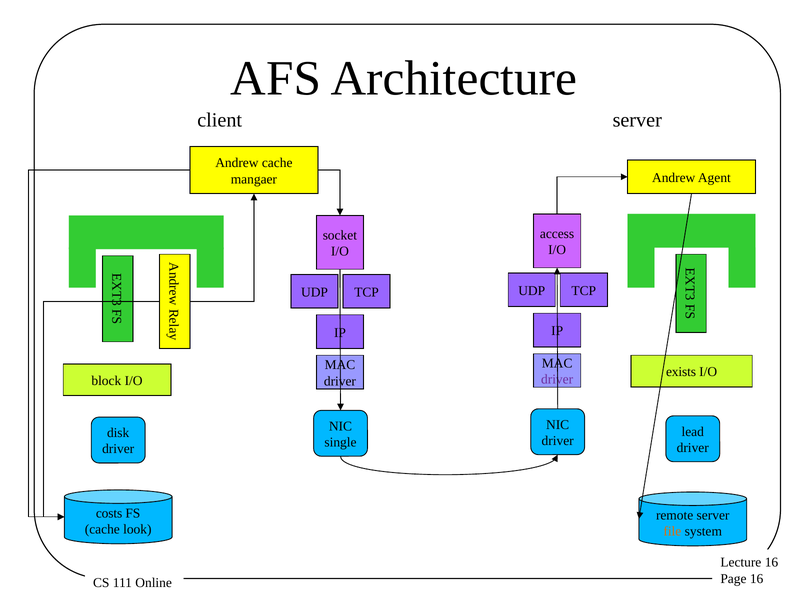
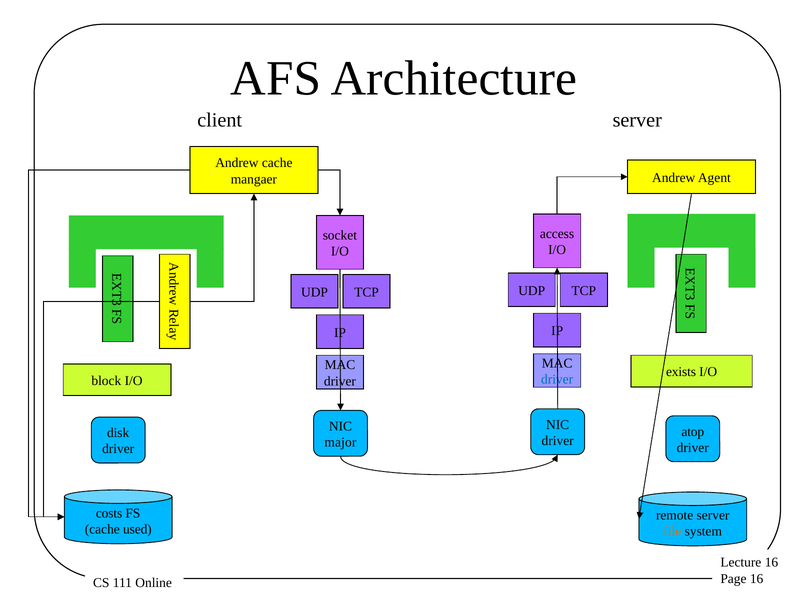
driver at (557, 380) colour: purple -> blue
lead: lead -> atop
single: single -> major
look: look -> used
